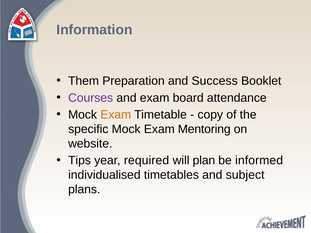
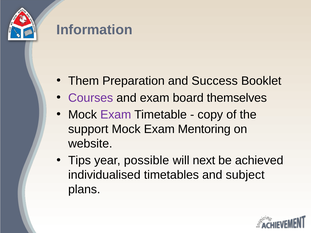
attendance: attendance -> themselves
Exam at (116, 115) colour: orange -> purple
specific: specific -> support
required: required -> possible
plan: plan -> next
informed: informed -> achieved
